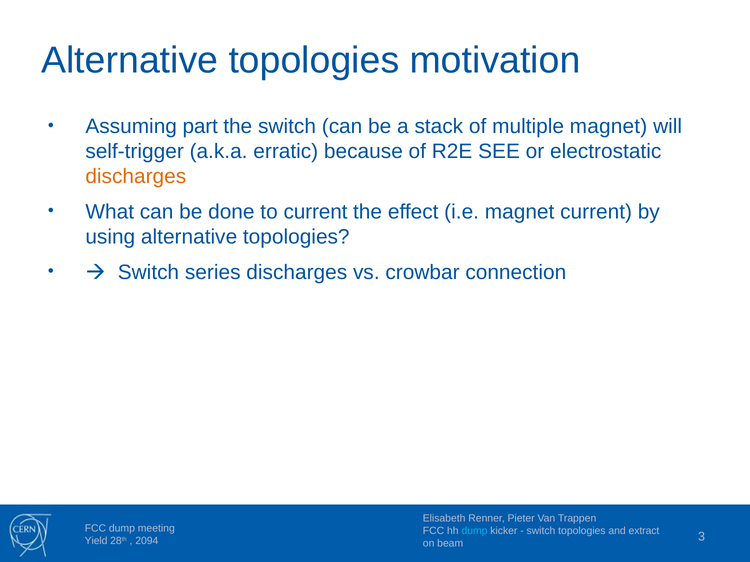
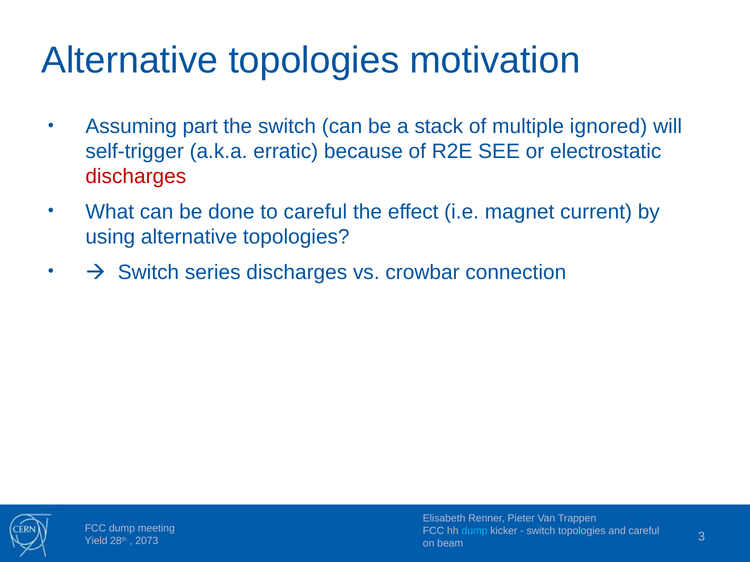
multiple magnet: magnet -> ignored
discharges at (136, 176) colour: orange -> red
to current: current -> careful
and extract: extract -> careful
2094: 2094 -> 2073
